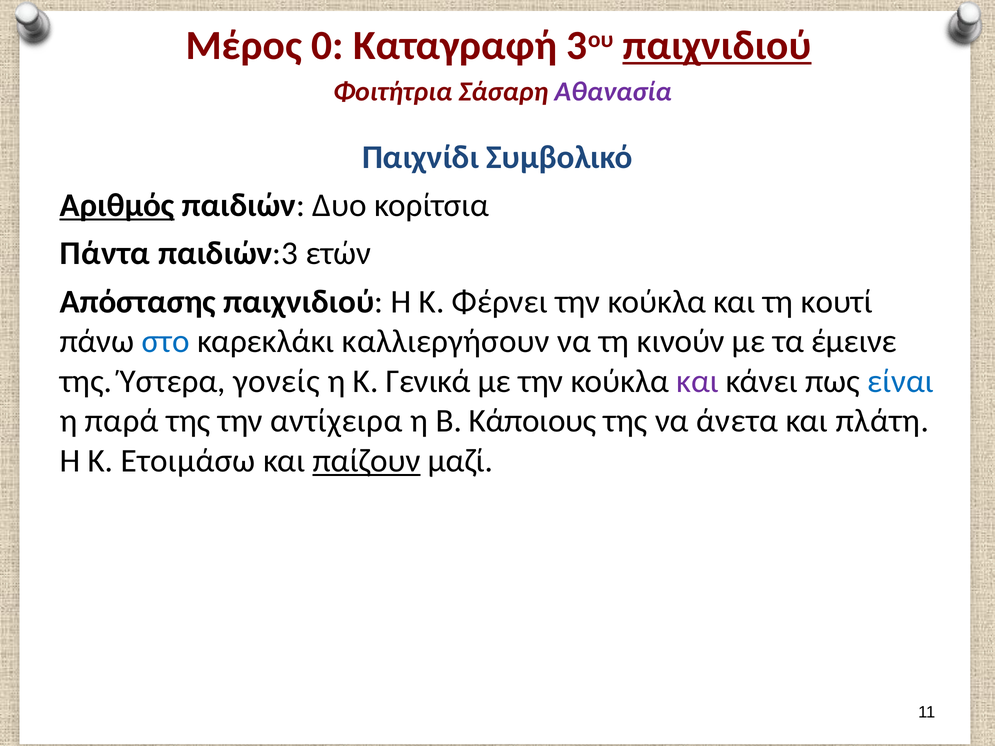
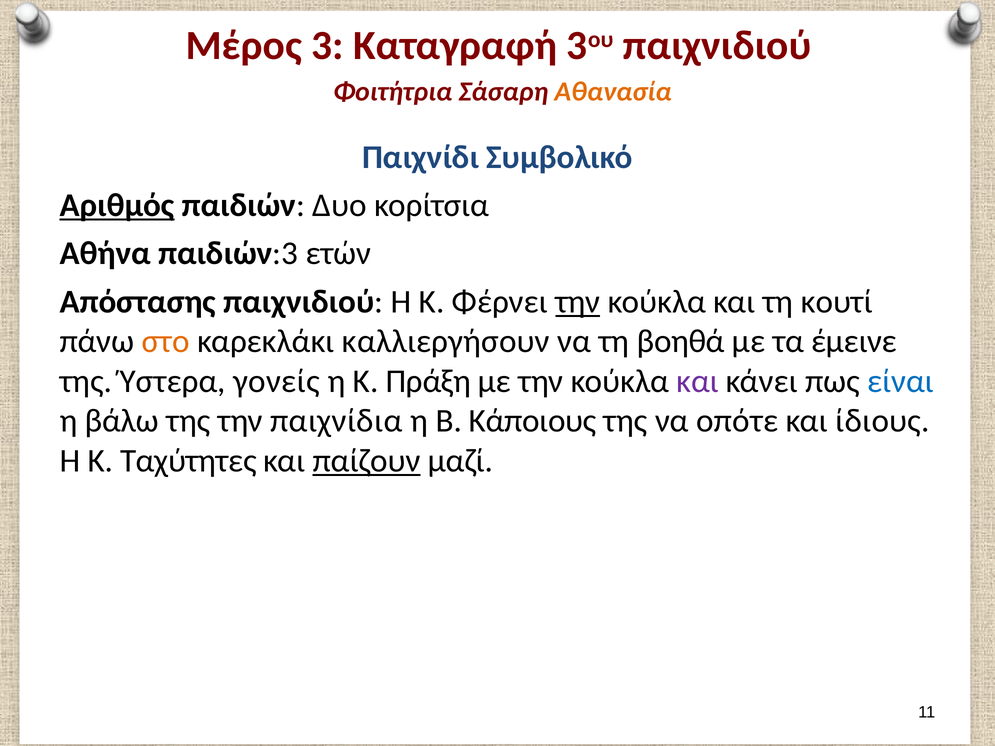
0: 0 -> 3
παιχνιδιού at (717, 45) underline: present -> none
Αθανασία colour: purple -> orange
Πάντα: Πάντα -> Αθήνα
την at (578, 302) underline: none -> present
στο colour: blue -> orange
κινούν: κινούν -> βοηθά
Γενικά: Γενικά -> Πράξη
παρά: παρά -> βάλω
αντίχειρα: αντίχειρα -> παιχνίδια
άνετα: άνετα -> οπότε
πλάτη: πλάτη -> ίδιους
Ετοιμάσω: Ετοιμάσω -> Ταχύτητες
